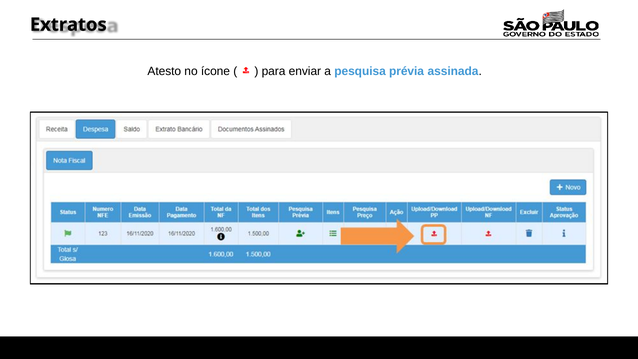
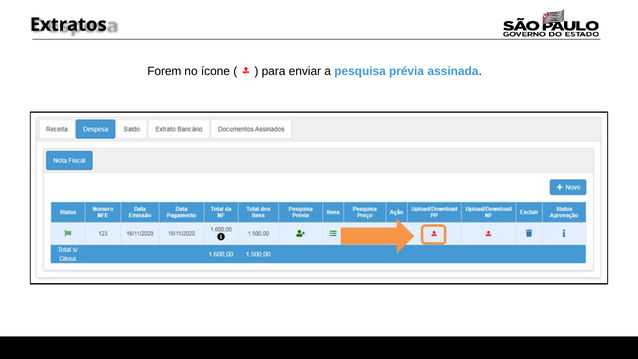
Atesto: Atesto -> Forem
